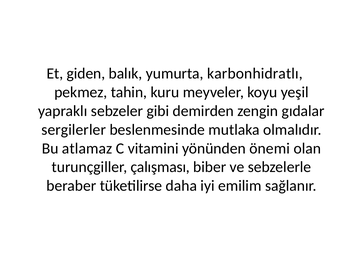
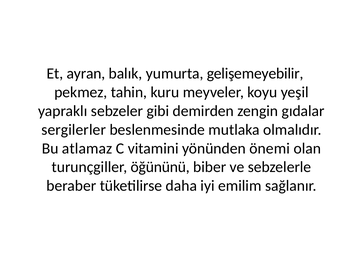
giden: giden -> ayran
karbonhidratlı: karbonhidratlı -> gelişemeyebilir
çalışması: çalışması -> öğününü
